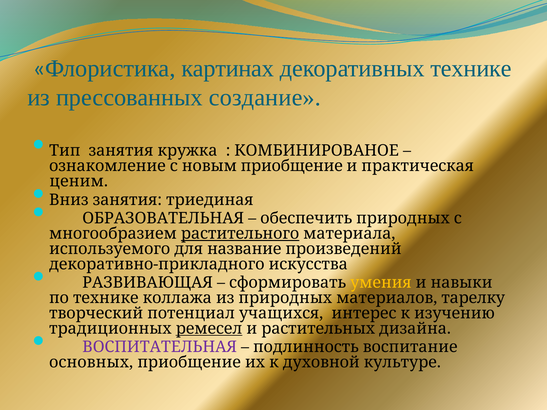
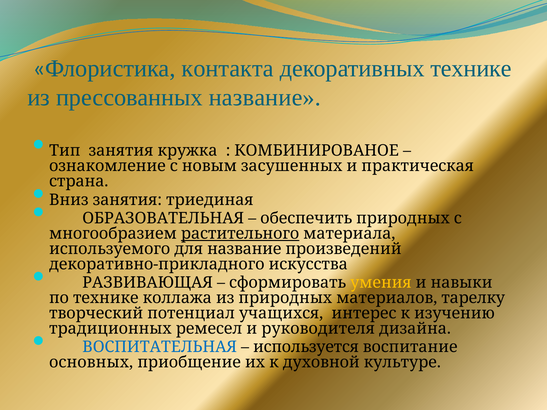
картинах: картинах -> контакта
прессованных создание: создание -> название
новым приобщение: приобщение -> засушенных
ценим: ценим -> страна
ремесел underline: present -> none
растительных: растительных -> руководителя
ВОСПИТАТЕЛЬНАЯ colour: purple -> blue
подлинность: подлинность -> используется
